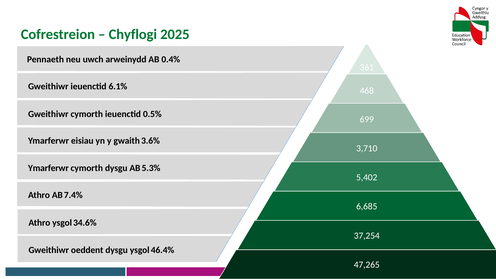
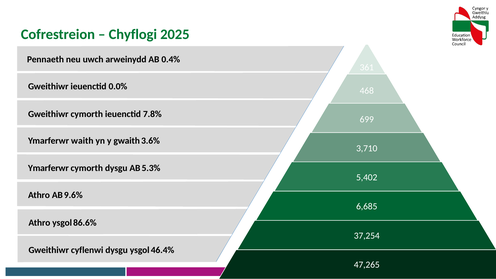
6.1%: 6.1% -> 0.0%
0.5%: 0.5% -> 7.8%
eisiau: eisiau -> waith
7.4%: 7.4% -> 9.6%
34.6%: 34.6% -> 86.6%
oeddent: oeddent -> cyflenwi
